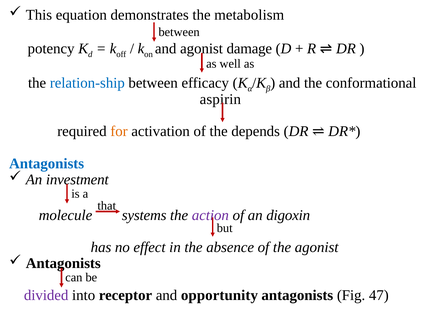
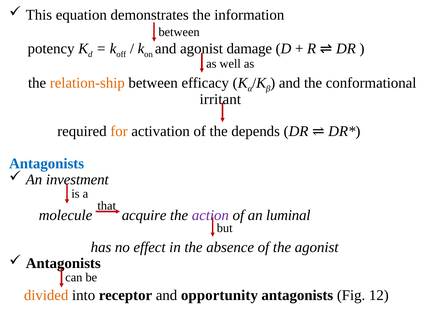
metabolism: metabolism -> information
relation-ship colour: blue -> orange
aspirin: aspirin -> irritant
systems: systems -> acquire
digoxin: digoxin -> luminal
divided colour: purple -> orange
47: 47 -> 12
